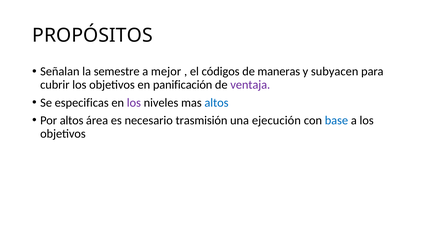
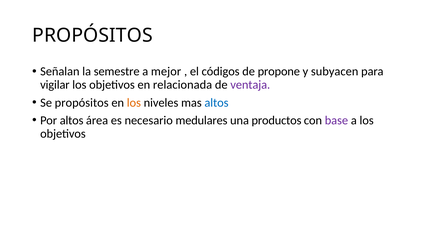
maneras: maneras -> propone
cubrir: cubrir -> vigilar
panificación: panificación -> relacionada
Se especificas: especificas -> propósitos
los at (134, 103) colour: purple -> orange
trasmisión: trasmisión -> medulares
ejecución: ejecución -> productos
base colour: blue -> purple
